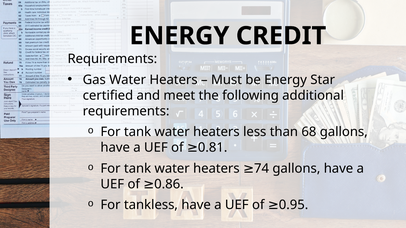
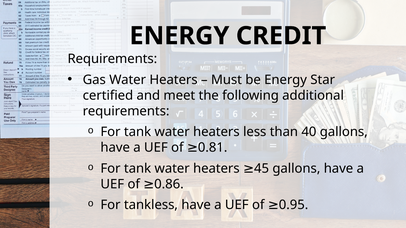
68: 68 -> 40
74: 74 -> 45
